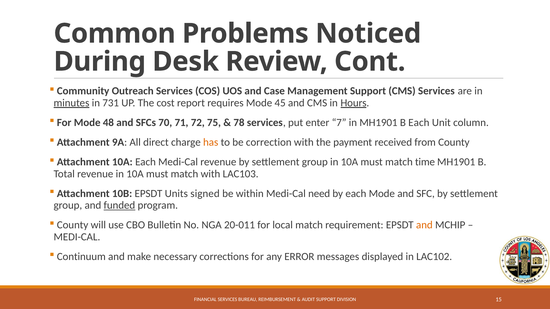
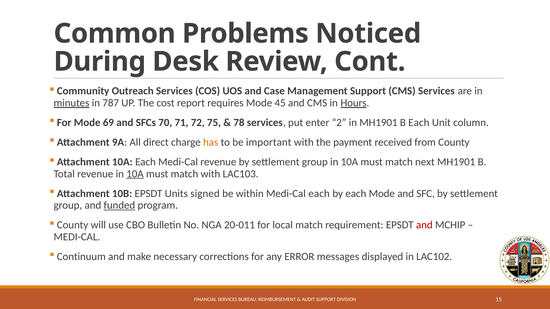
731: 731 -> 787
48: 48 -> 69
7: 7 -> 2
correction: correction -> important
time: time -> next
10A at (135, 174) underline: none -> present
Medi-Cal need: need -> each
and at (424, 225) colour: orange -> red
